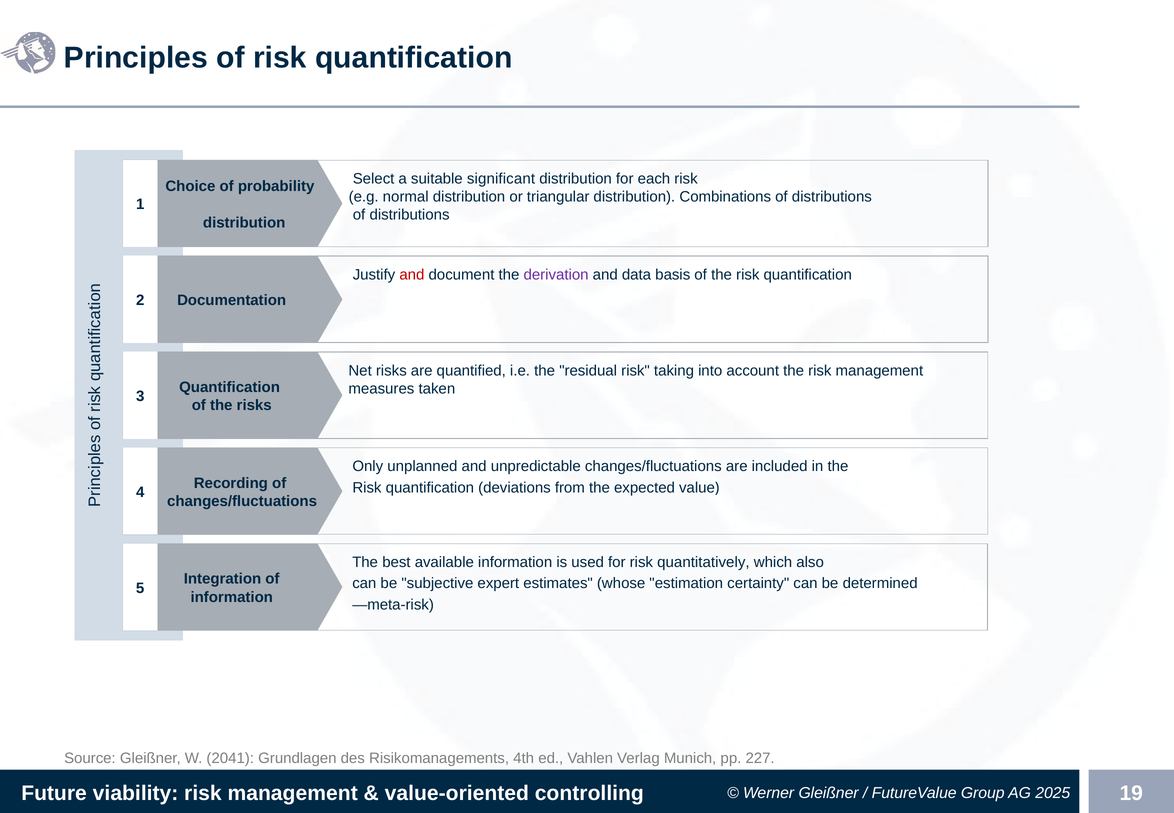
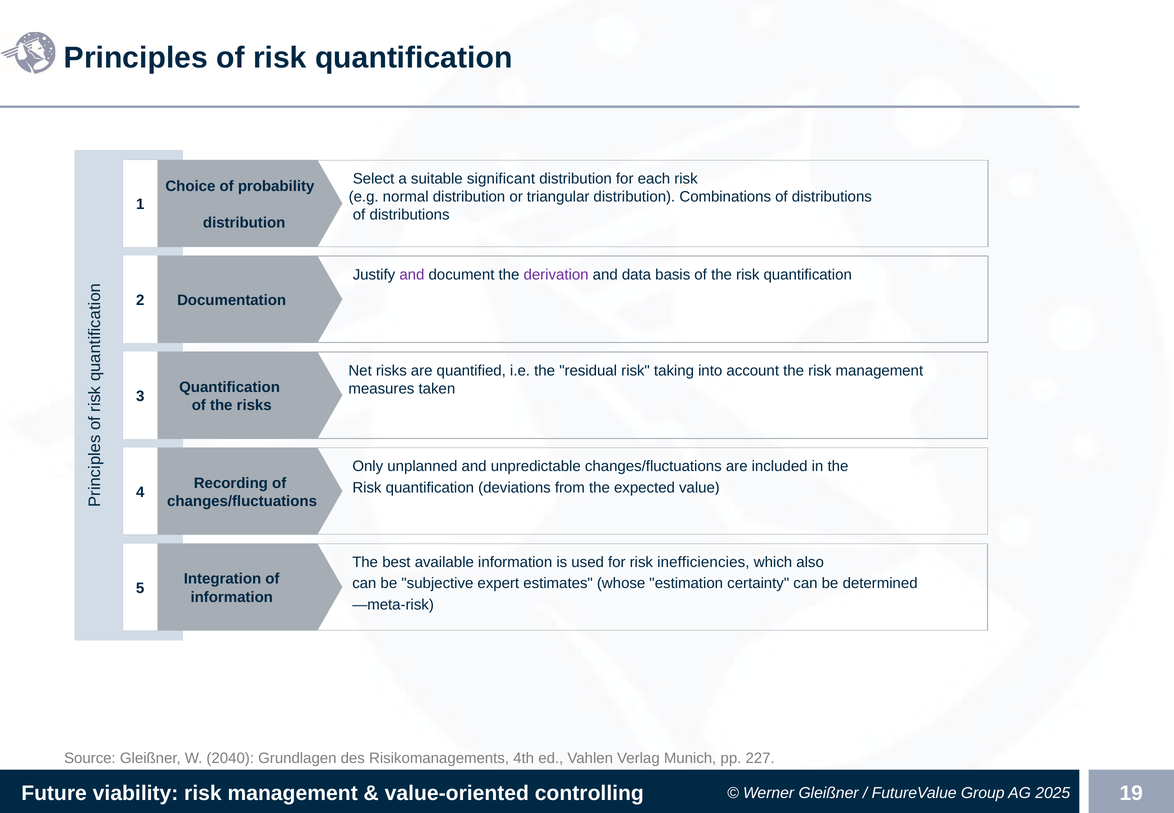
and at (412, 275) colour: red -> purple
quantitatively: quantitatively -> inefficiencies
2041: 2041 -> 2040
